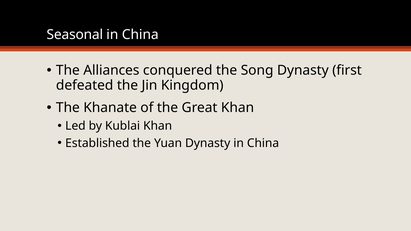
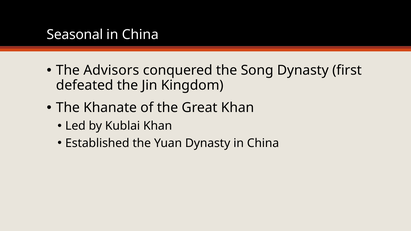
Alliances: Alliances -> Advisors
